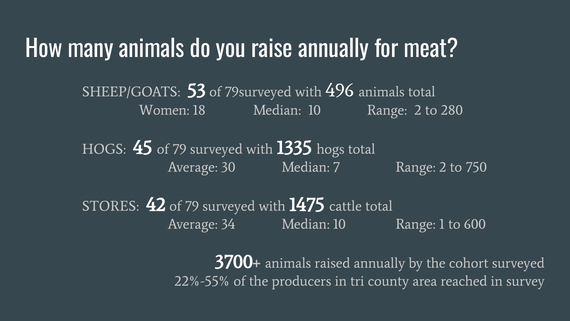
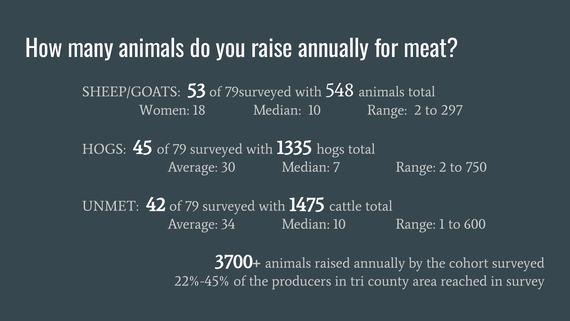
496: 496 -> 548
280: 280 -> 297
STORES: STORES -> UNMET
22%-55%: 22%-55% -> 22%-45%
